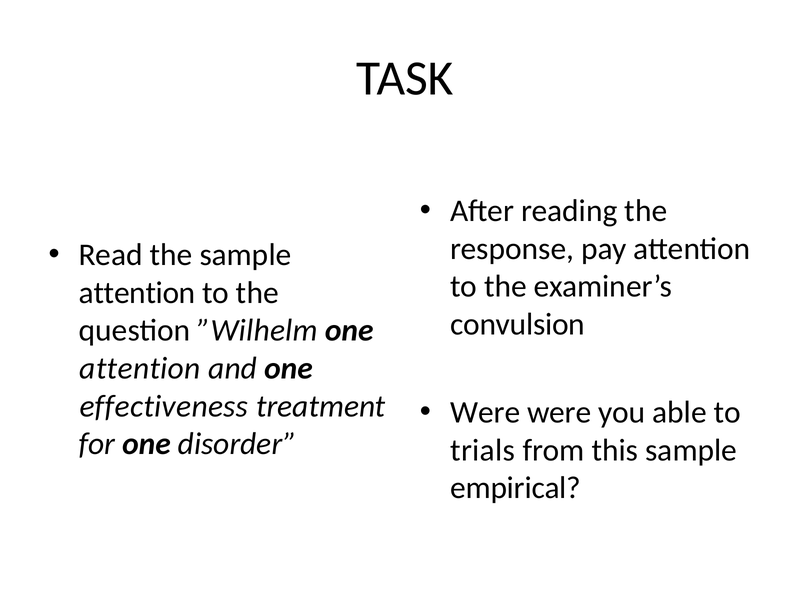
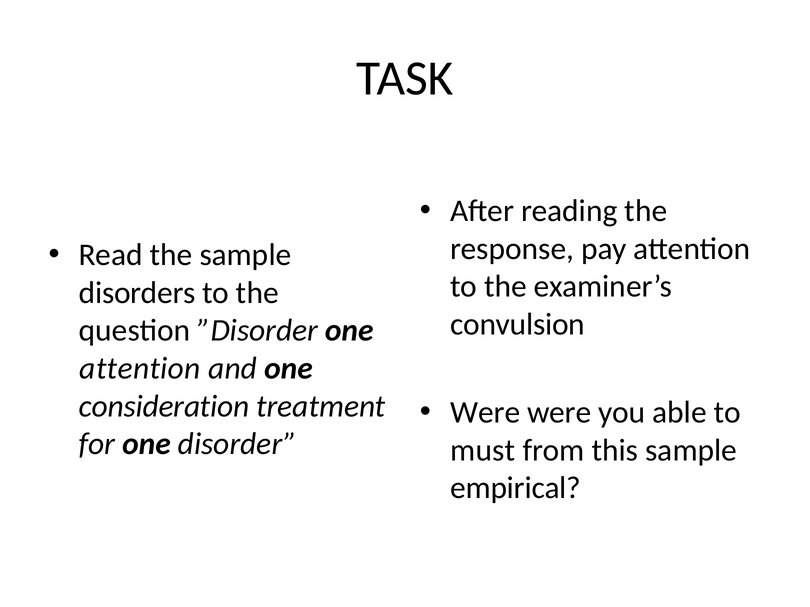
attention at (137, 293): attention -> disorders
”Wilhelm: ”Wilhelm -> ”Disorder
effectiveness: effectiveness -> consideration
trials: trials -> must
